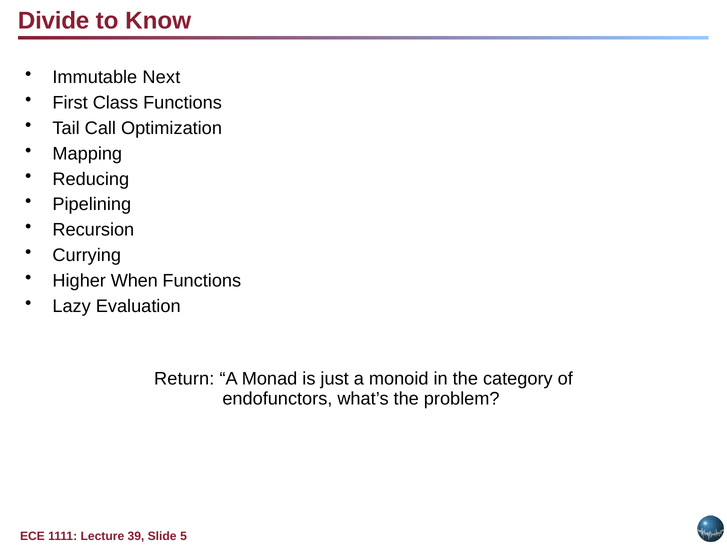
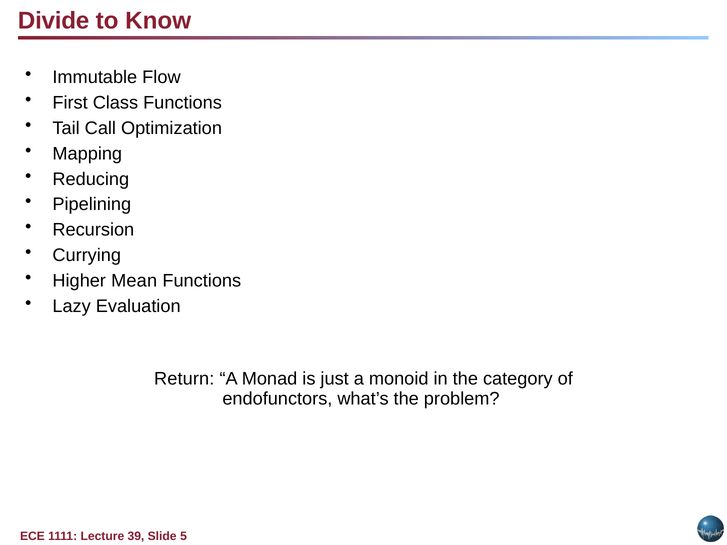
Next: Next -> Flow
When: When -> Mean
